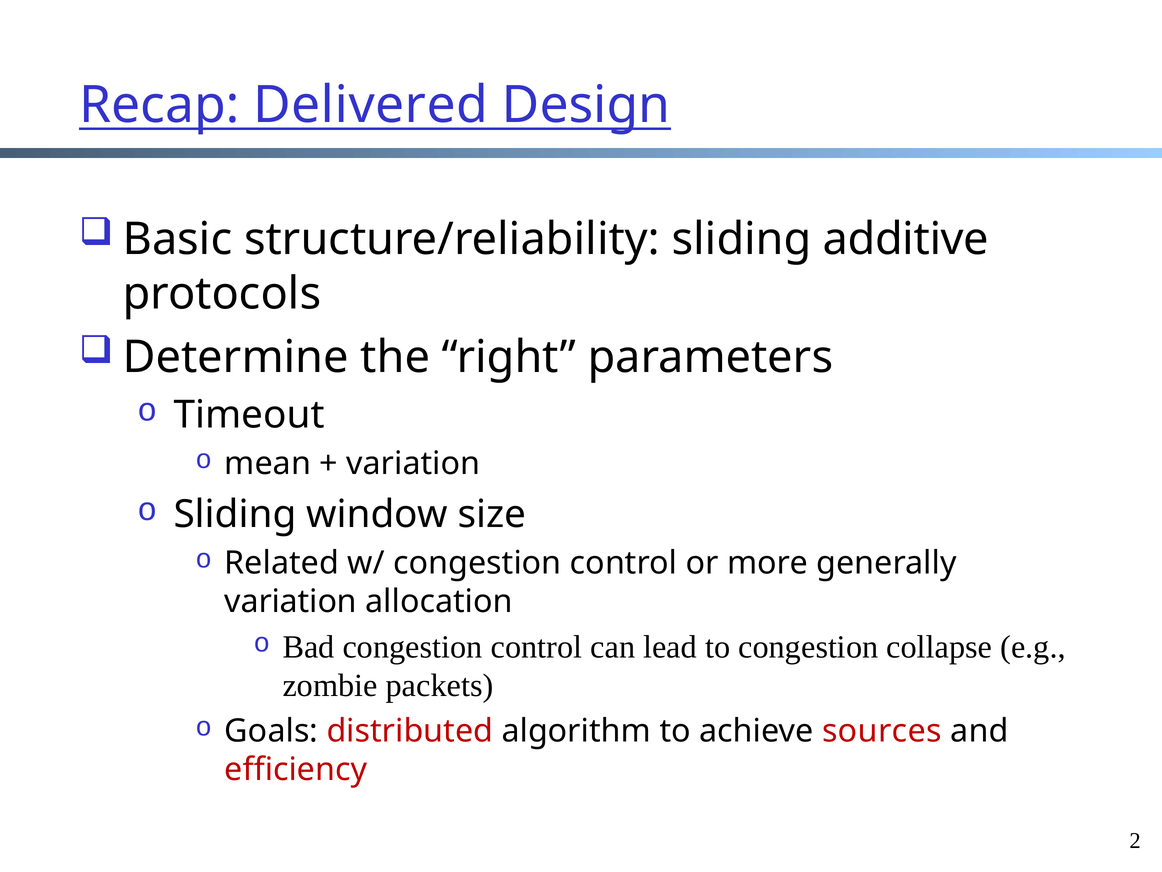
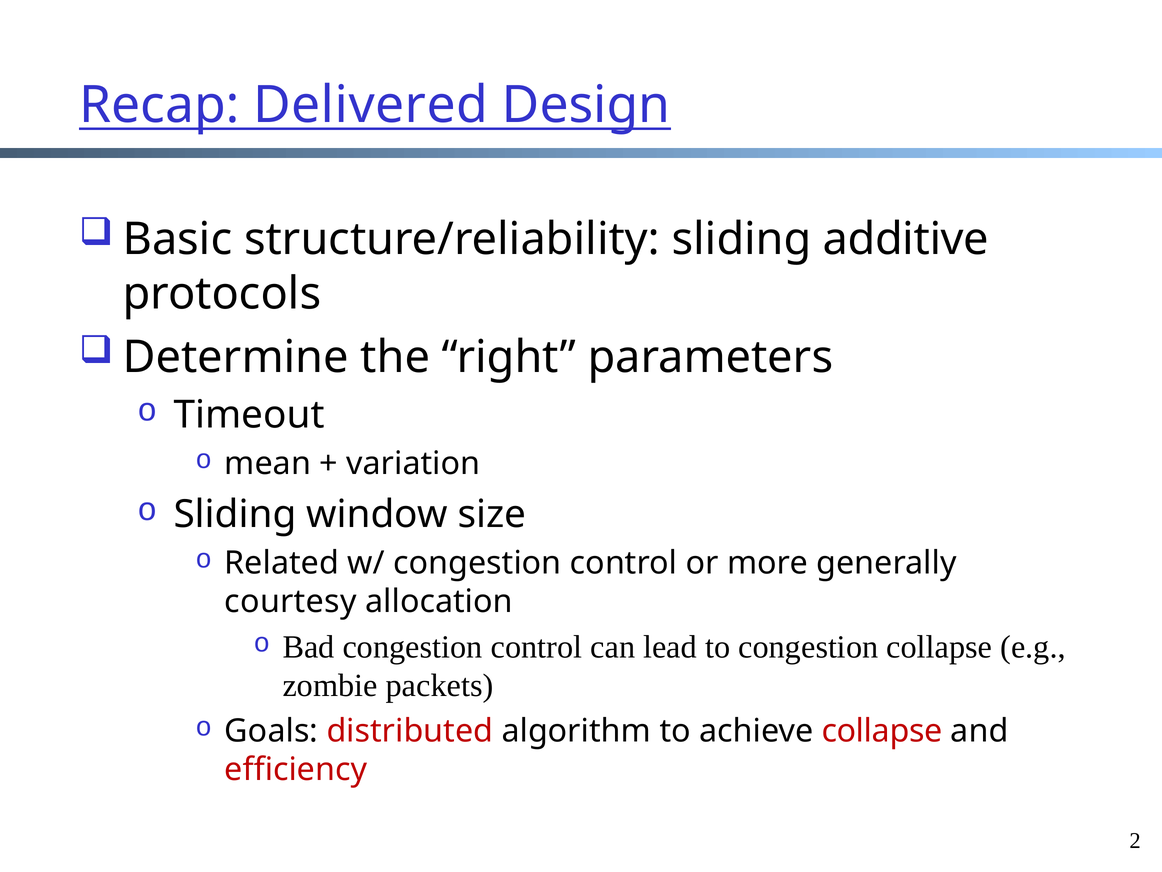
variation at (291, 601): variation -> courtesy
achieve sources: sources -> collapse
